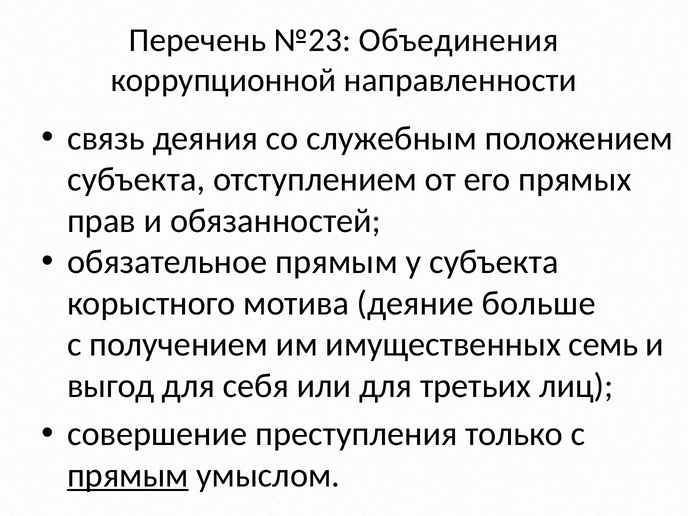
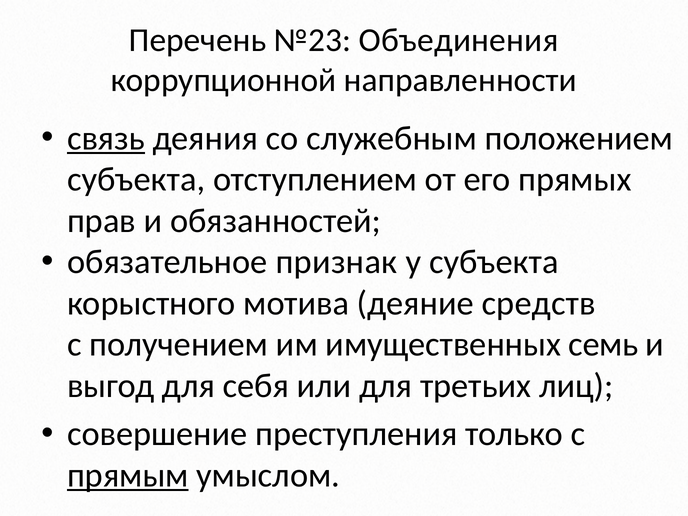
связь underline: none -> present
обязательное прямым: прямым -> признак
больше: больше -> средств
